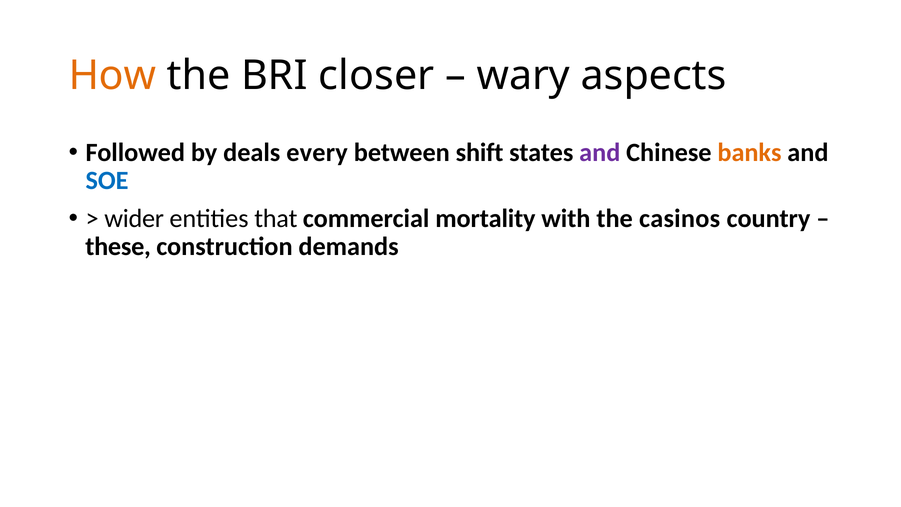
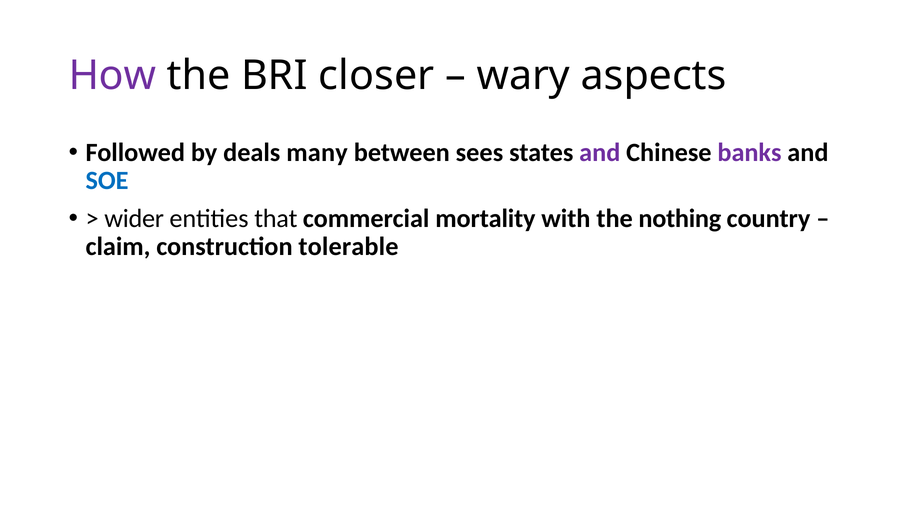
How colour: orange -> purple
every: every -> many
shift: shift -> sees
banks colour: orange -> purple
casinos: casinos -> nothing
these: these -> claim
demands: demands -> tolerable
